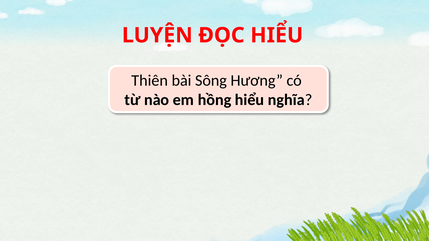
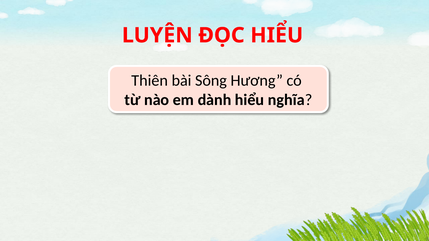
hồng: hồng -> dành
